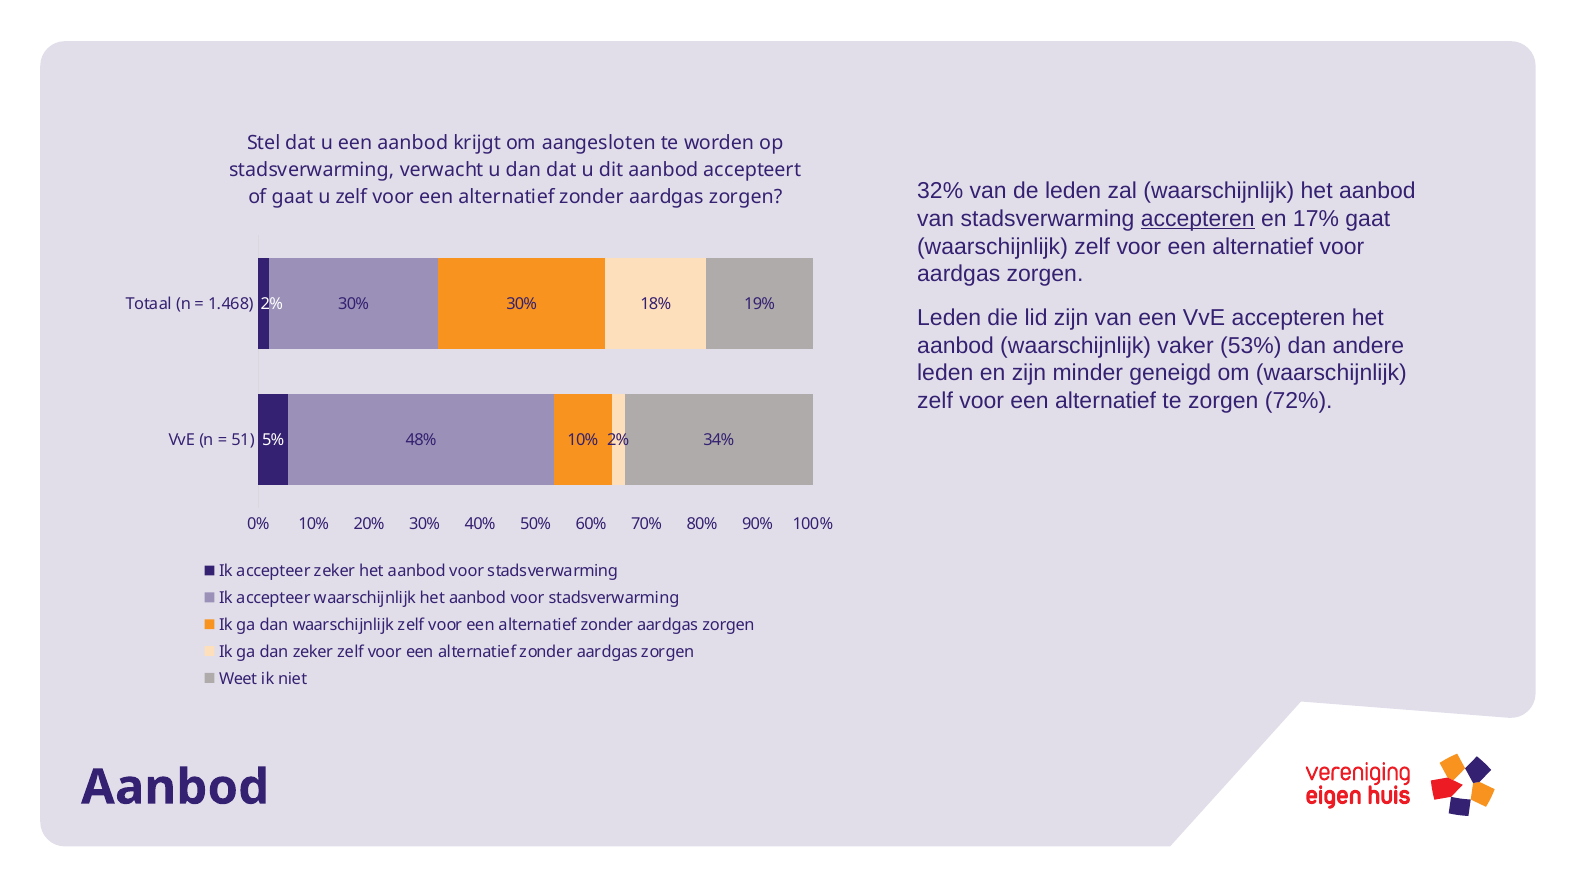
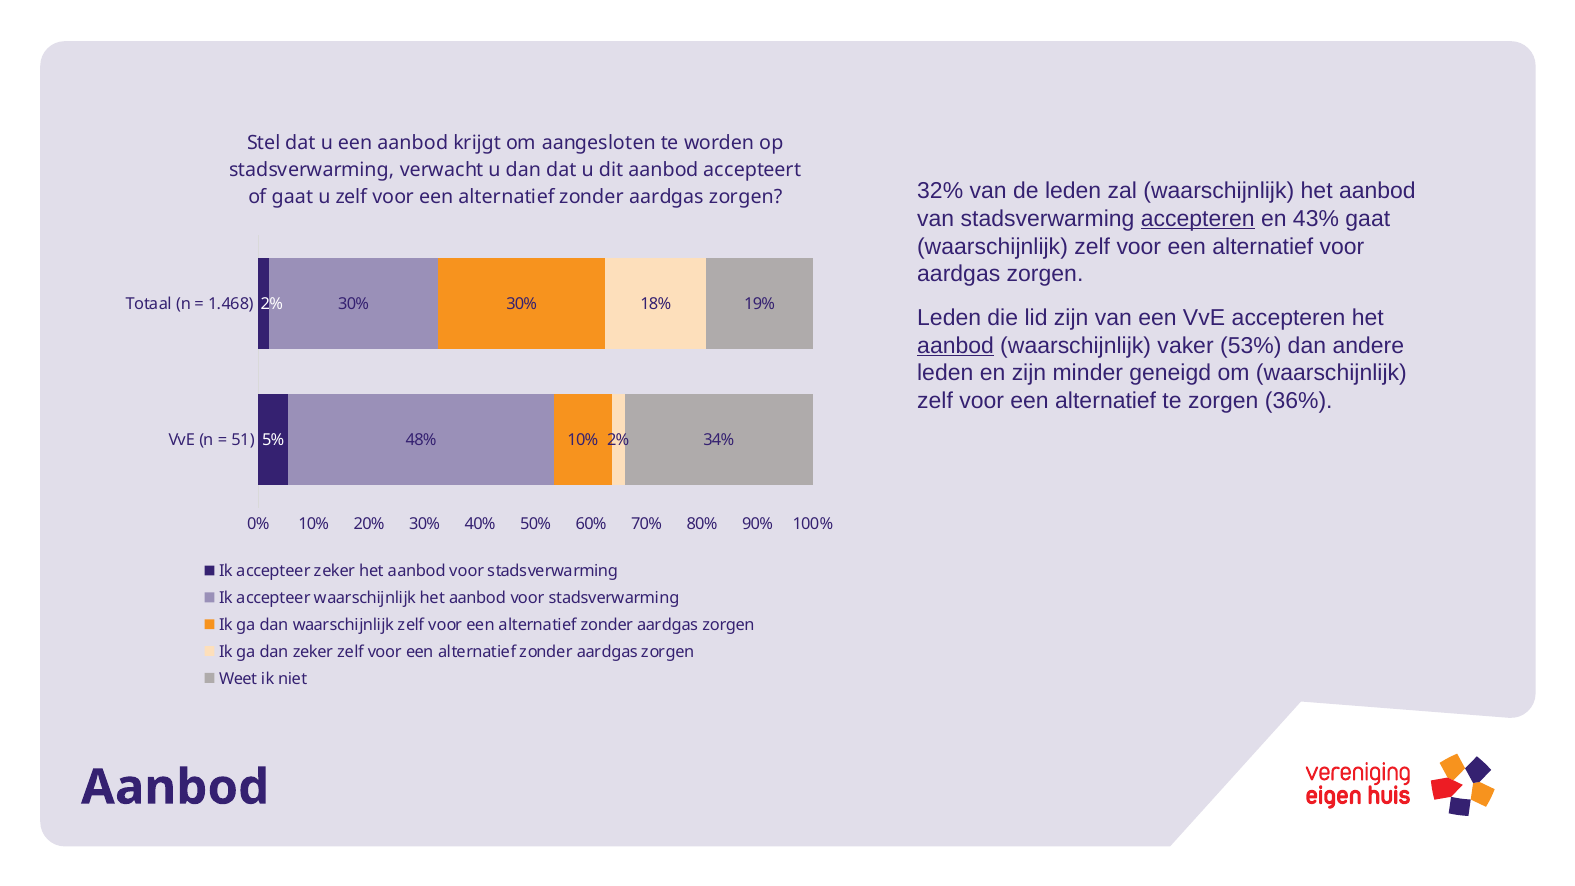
17%: 17% -> 43%
aanbod at (956, 346) underline: none -> present
72%: 72% -> 36%
